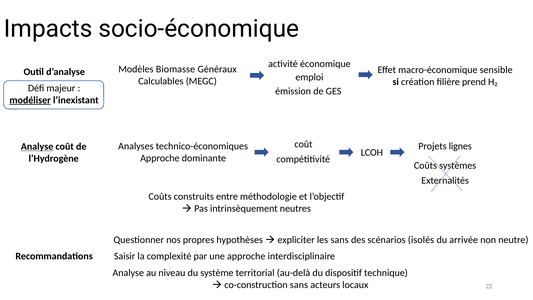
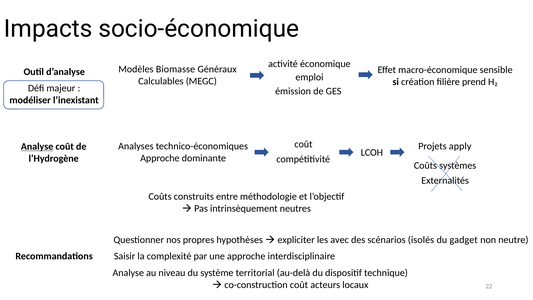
modéliser underline: present -> none
lignes: lignes -> apply
les sans: sans -> avec
arrivée: arrivée -> gadget
co-construction sans: sans -> coût
